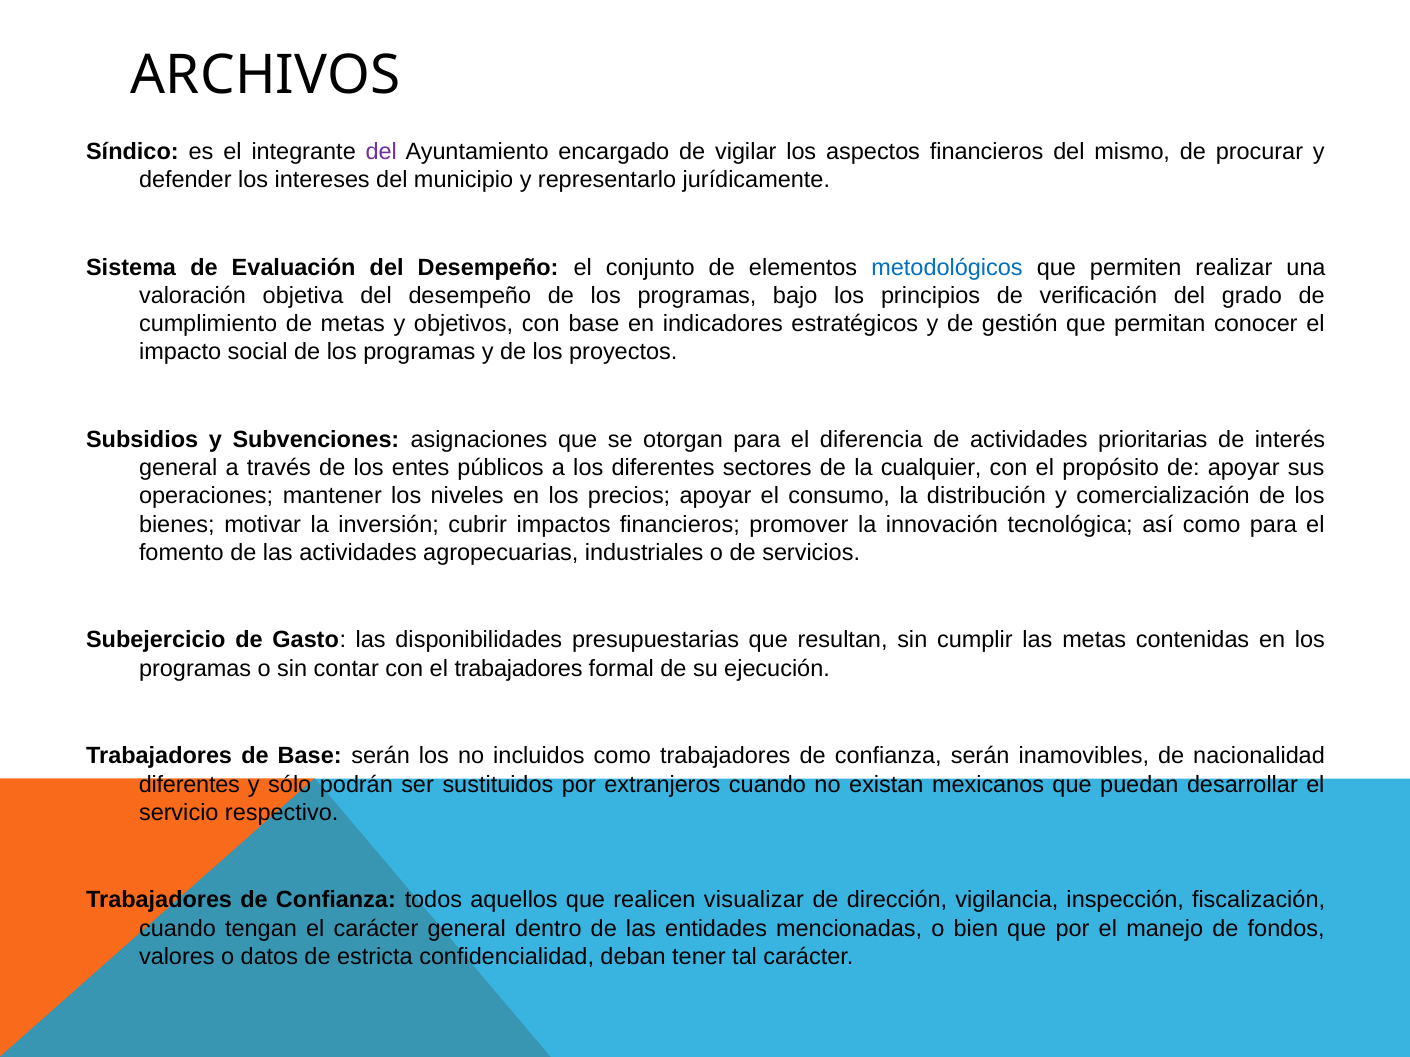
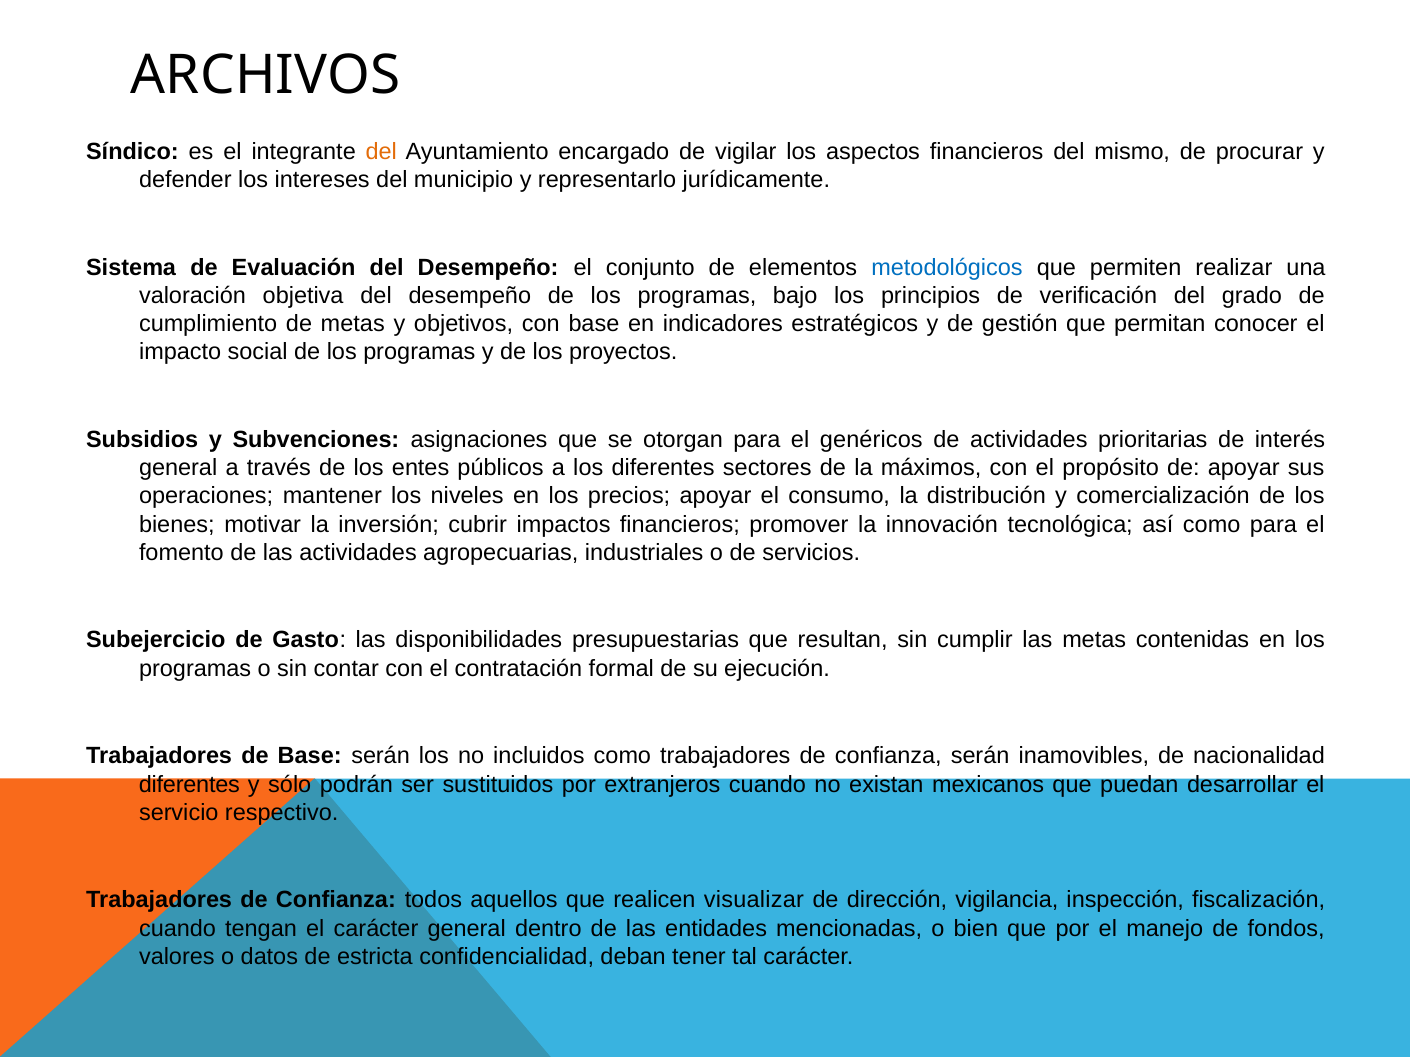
del at (381, 152) colour: purple -> orange
diferencia: diferencia -> genéricos
cualquier: cualquier -> máximos
el trabajadores: trabajadores -> contratación
